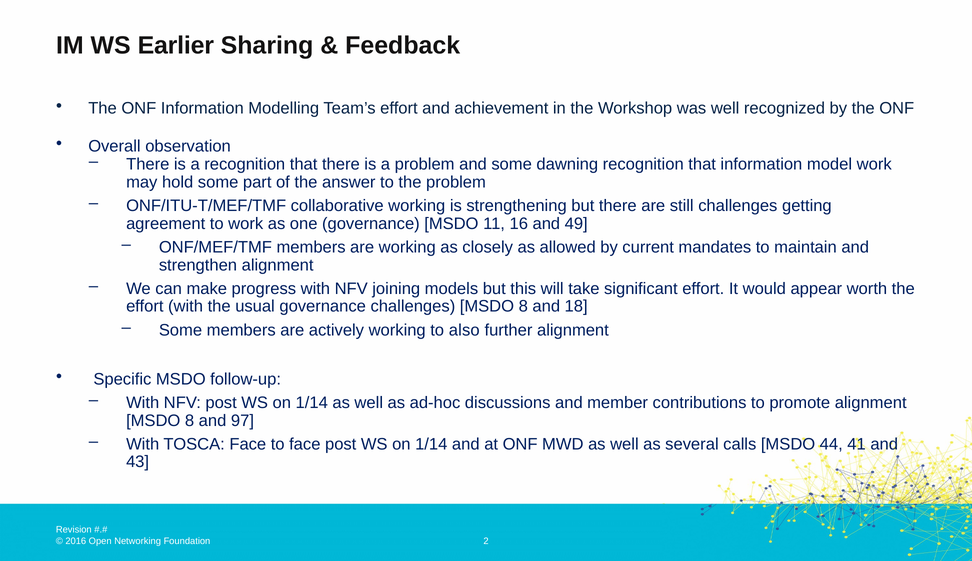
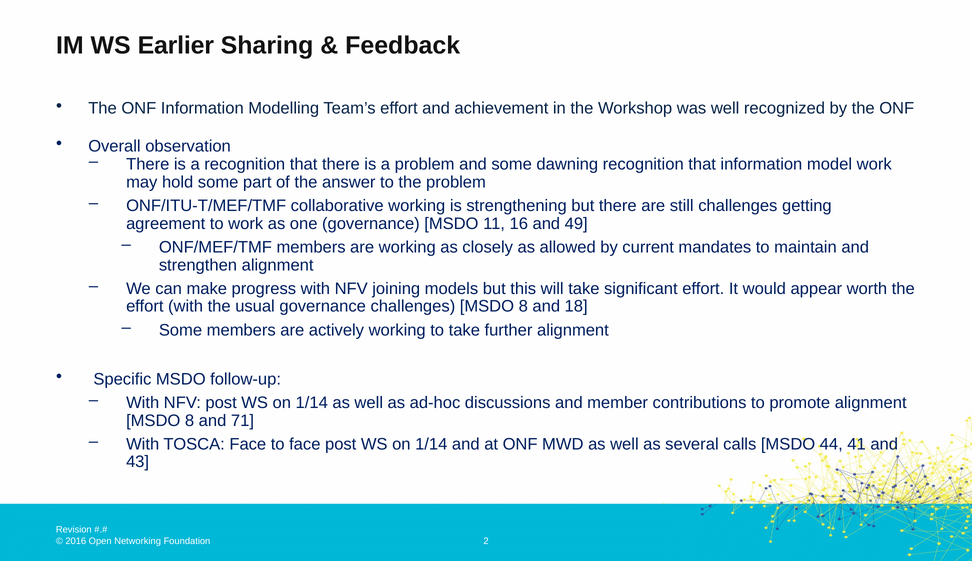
to also: also -> take
97: 97 -> 71
